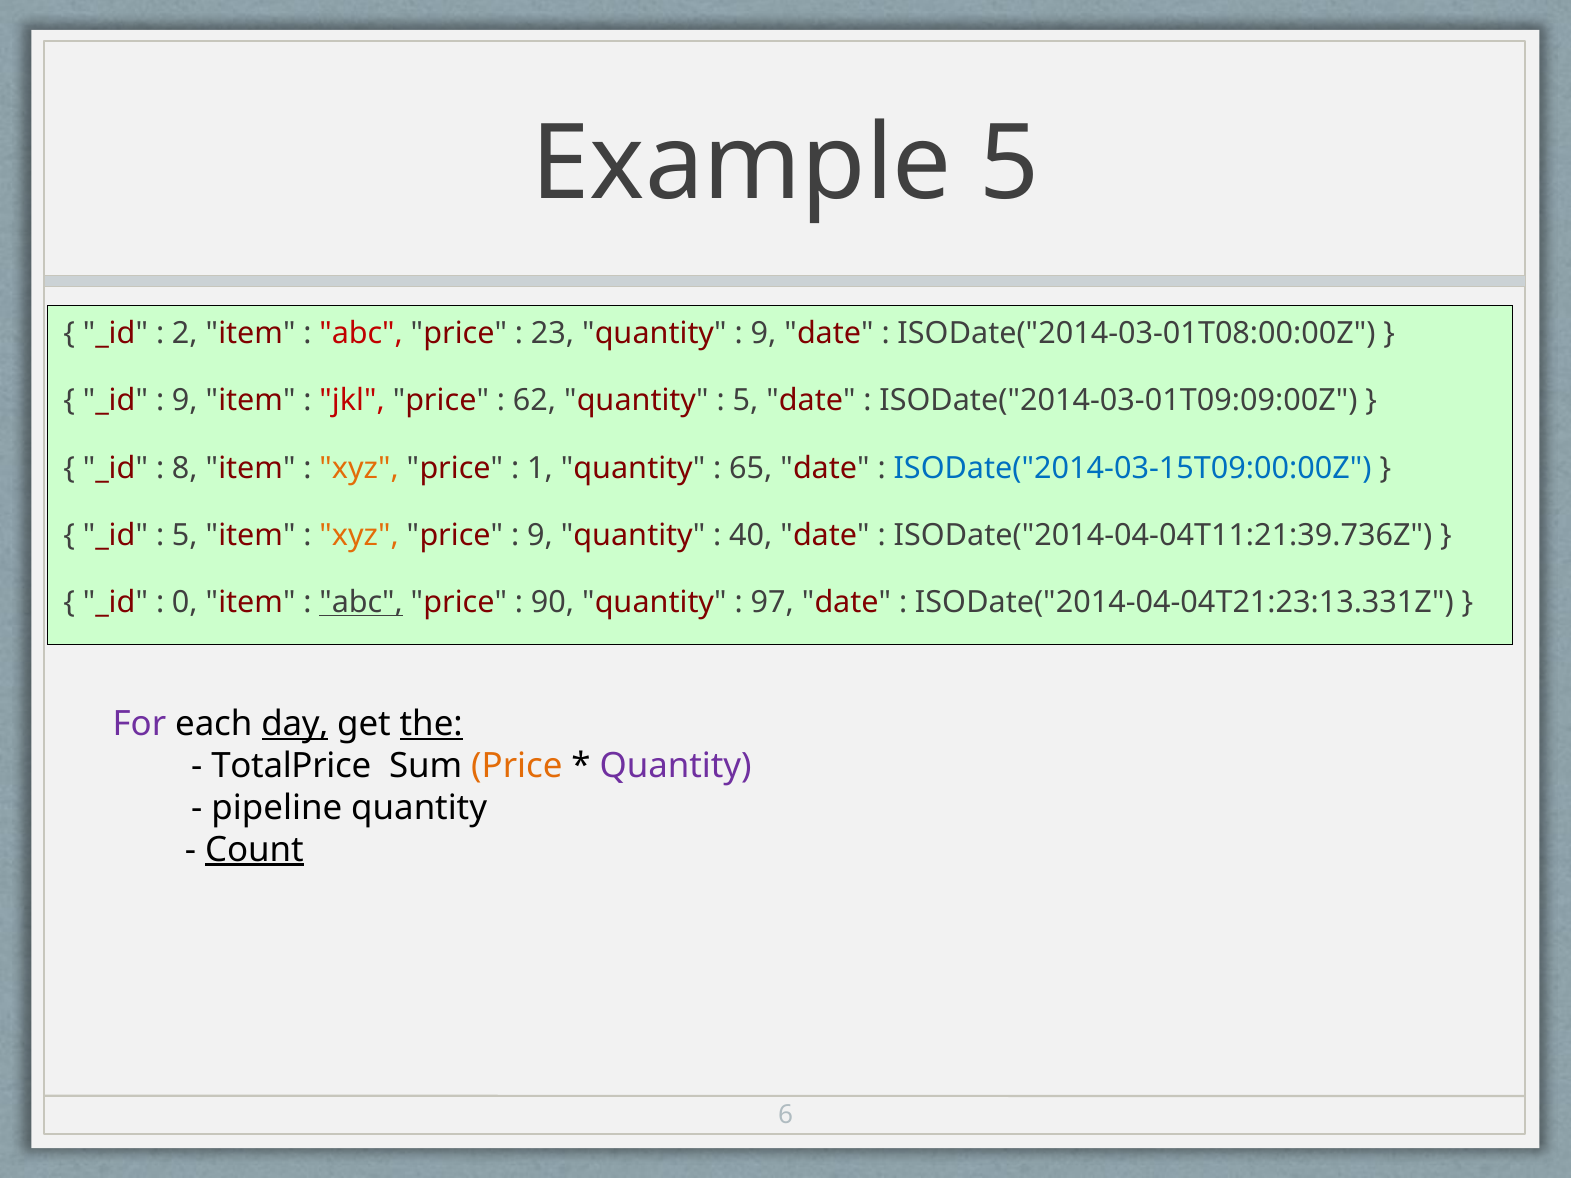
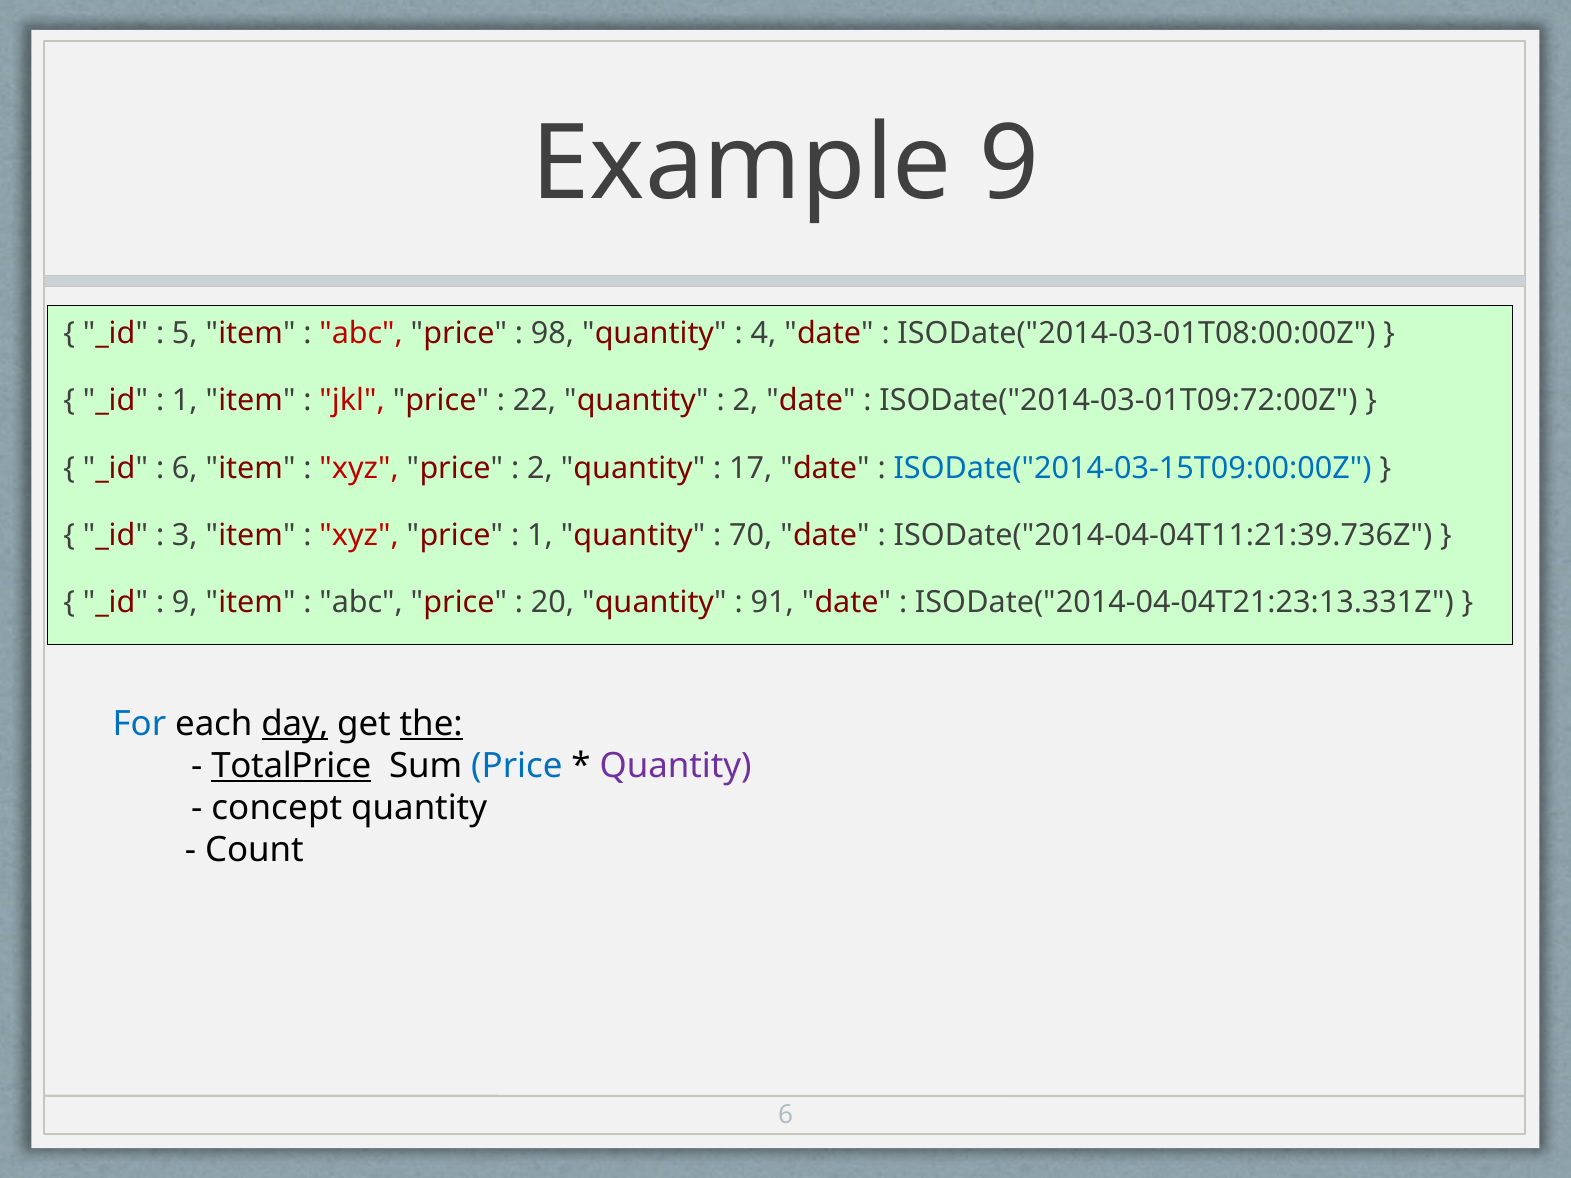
Example 5: 5 -> 9
2: 2 -> 5
23: 23 -> 98
9 at (763, 334): 9 -> 4
9 at (185, 401): 9 -> 1
62: 62 -> 22
5 at (745, 401): 5 -> 2
ISODate("2014-03-01T09:09:00Z: ISODate("2014-03-01T09:09:00Z -> ISODate("2014-03-01T09:72:00Z
8 at (185, 468): 8 -> 6
xyz at (359, 468) colour: orange -> red
1 at (540, 468): 1 -> 2
65: 65 -> 17
5 at (185, 535): 5 -> 3
xyz at (359, 535) colour: orange -> red
9 at (540, 535): 9 -> 1
40: 40 -> 70
0 at (185, 602): 0 -> 9
abc at (361, 602) underline: present -> none
90: 90 -> 20
97: 97 -> 91
For colour: purple -> blue
TotalPrice underline: none -> present
Price at (517, 766) colour: orange -> blue
pipeline: pipeline -> concept
Count underline: present -> none
